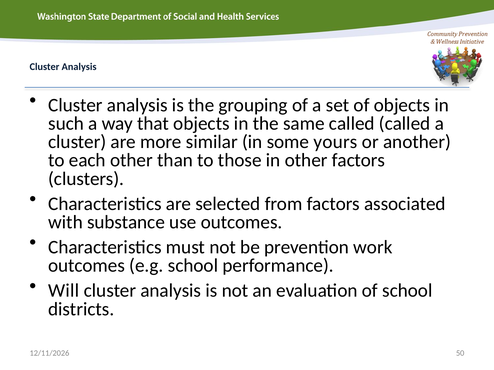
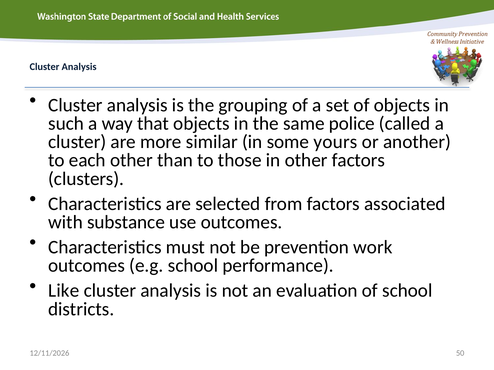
same called: called -> police
Will: Will -> Like
